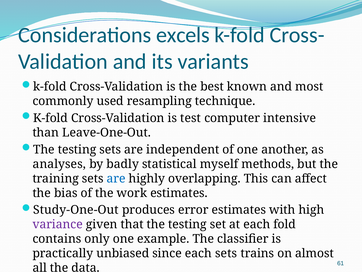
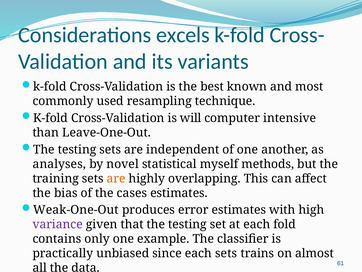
test: test -> will
badly: badly -> novel
are at (116, 178) colour: blue -> orange
work: work -> cases
Study-One-Out: Study-One-Out -> Weak-One-Out
